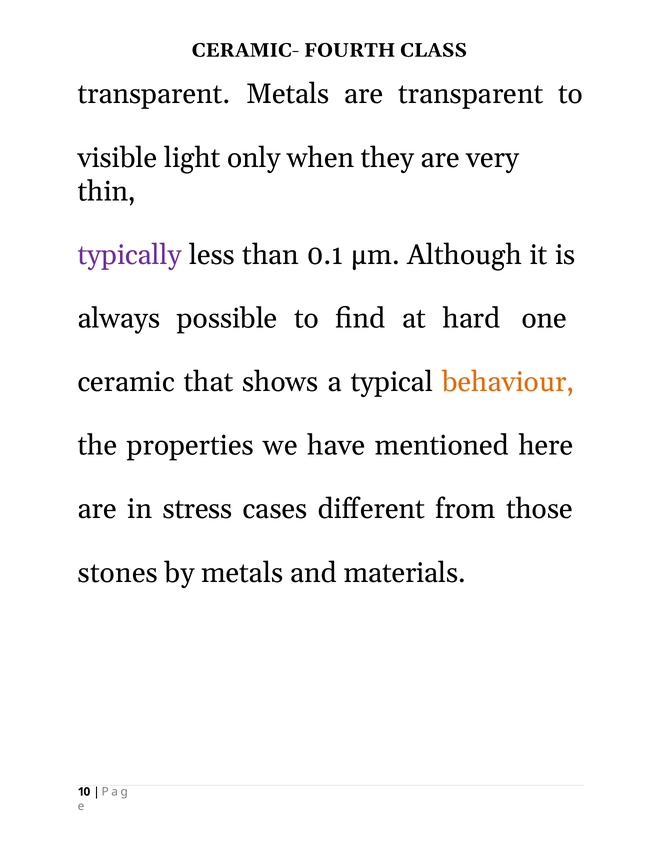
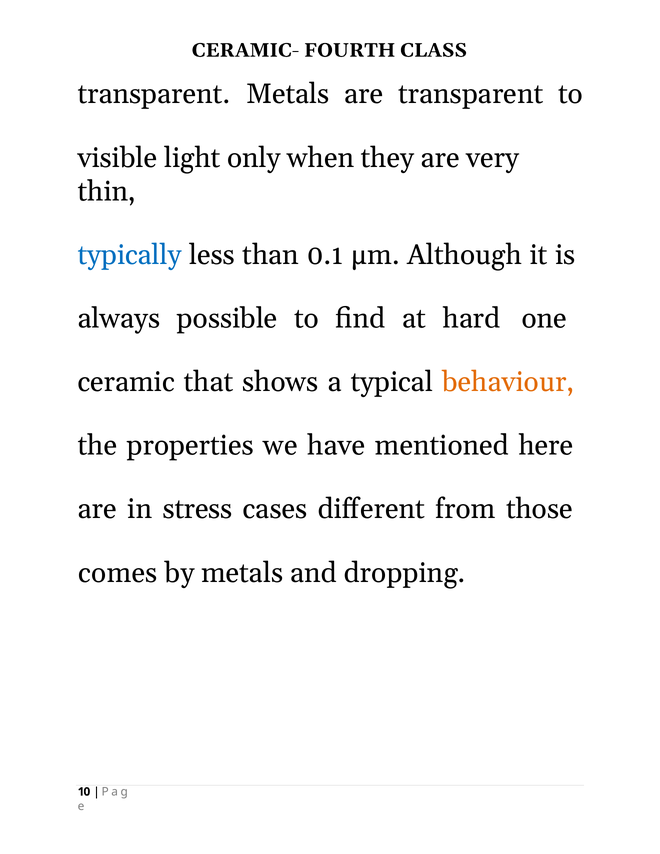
typically colour: purple -> blue
stones: stones -> comes
materials: materials -> dropping
